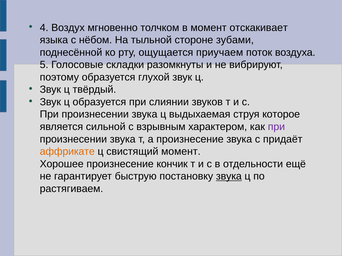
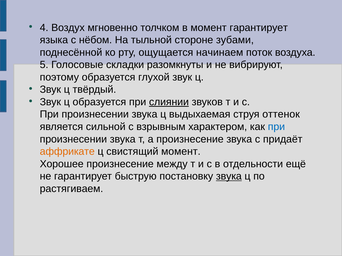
момент отскакивает: отскакивает -> гарантирует
приучаем: приучаем -> начинаем
слиянии underline: none -> present
которое: которое -> оттенок
при at (276, 127) colour: purple -> blue
кончик: кончик -> между
